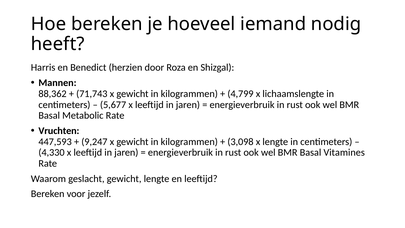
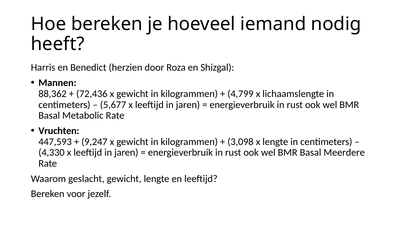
71,743: 71,743 -> 72,436
Vitamines: Vitamines -> Meerdere
